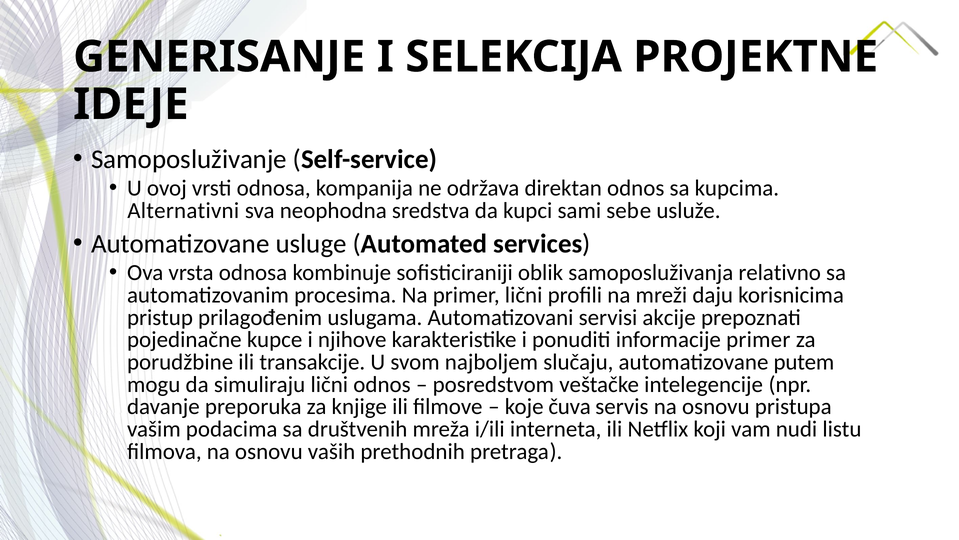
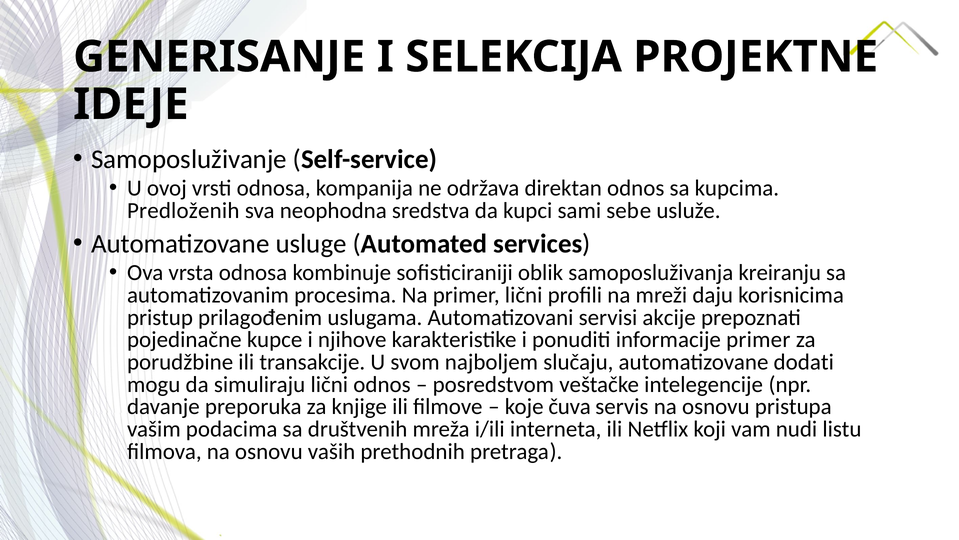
Alternativni: Alternativni -> Predloženih
relativno: relativno -> kreiranju
putem: putem -> dodati
